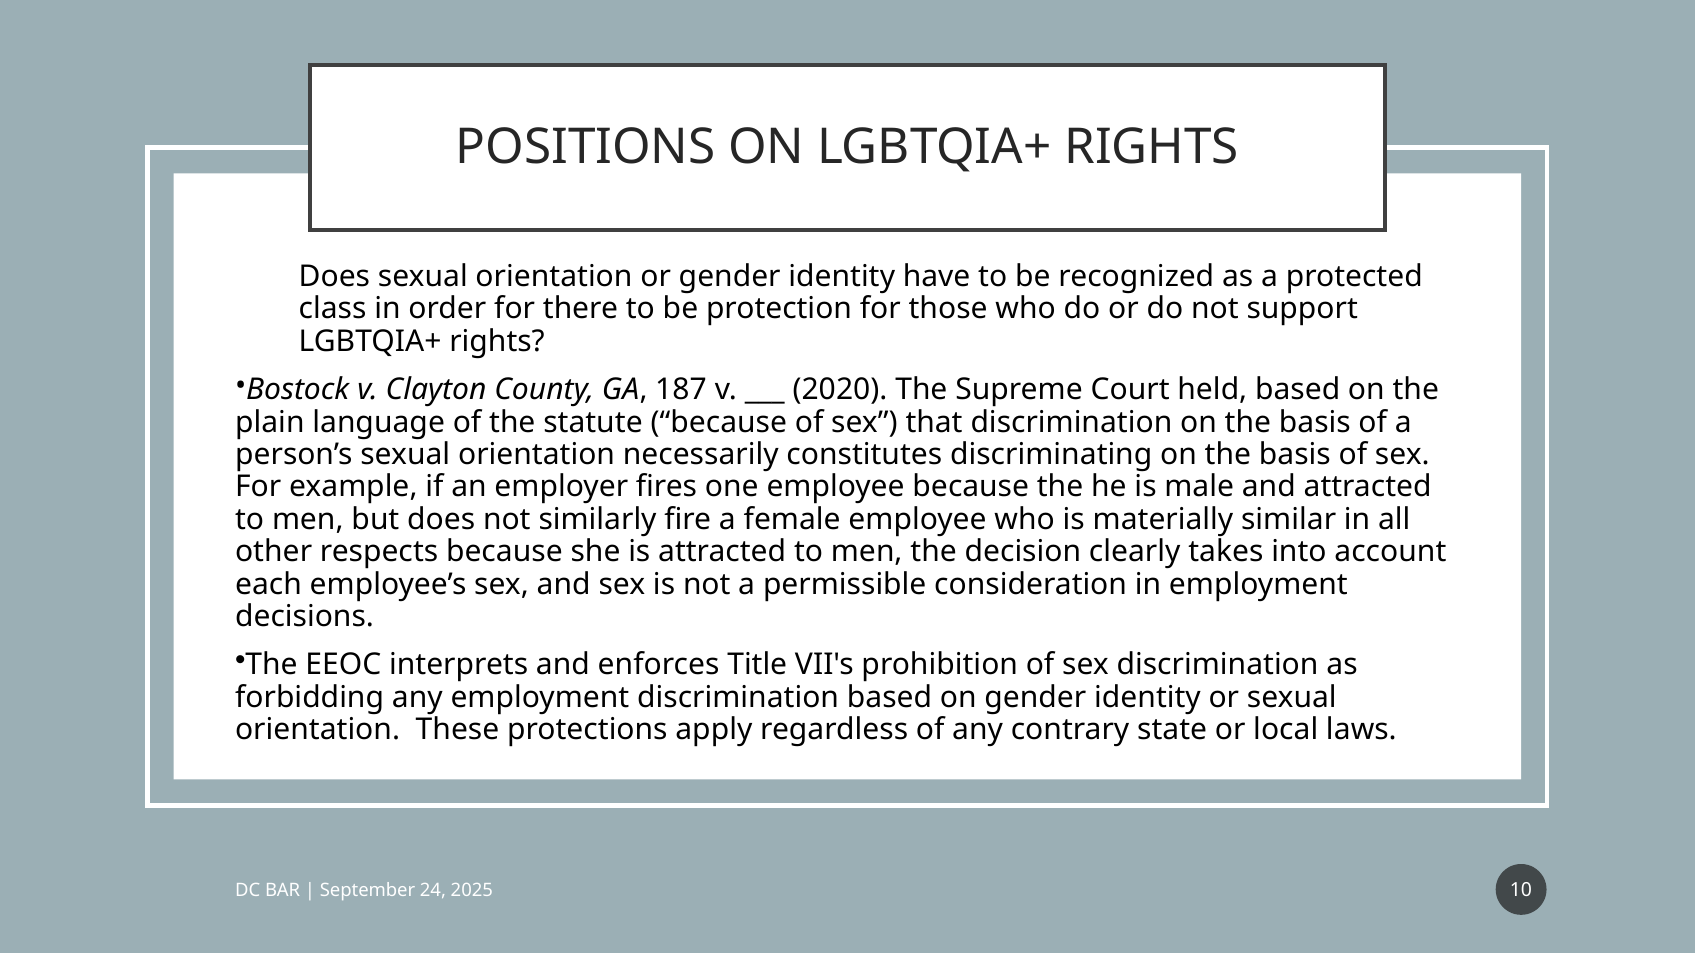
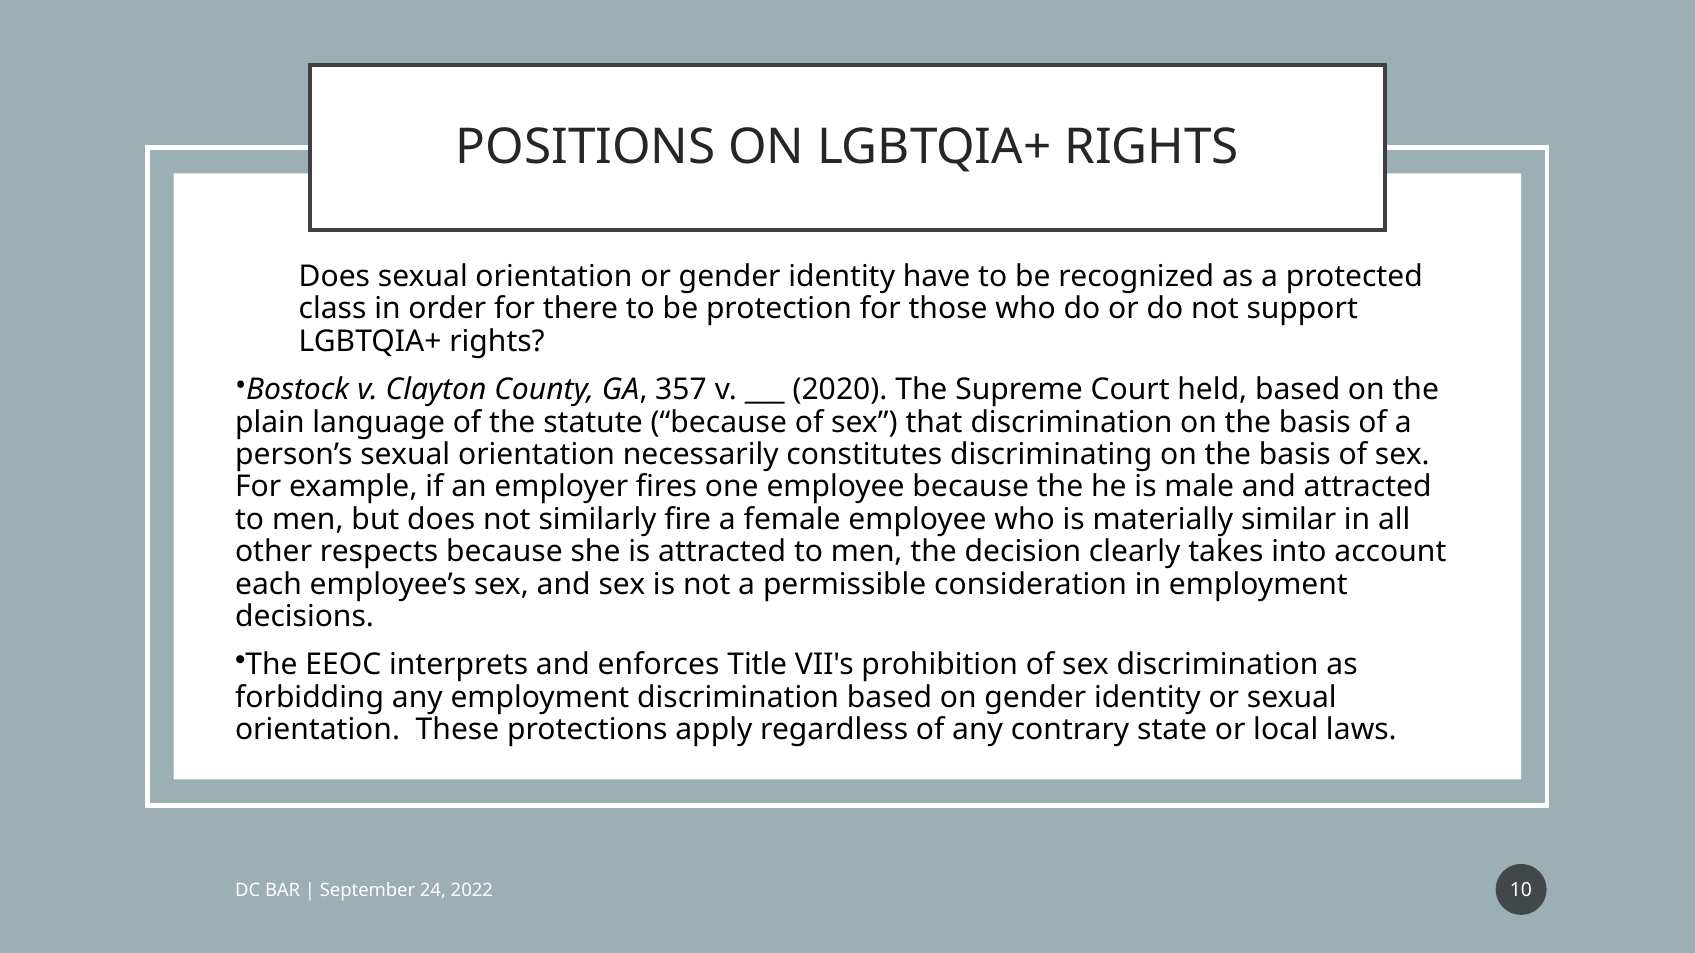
187: 187 -> 357
2025: 2025 -> 2022
